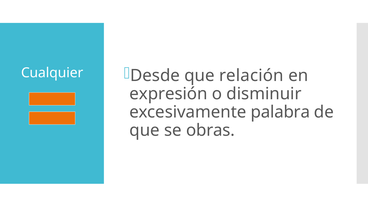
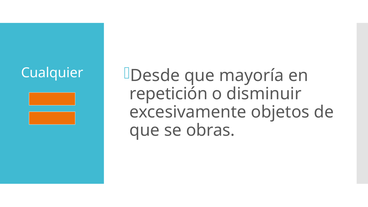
relación: relación -> mayoría
expresión: expresión -> repetición
palabra: palabra -> objetos
